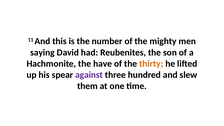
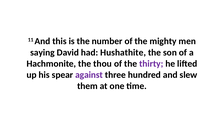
Reubenites: Reubenites -> Hushathite
have: have -> thou
thirty colour: orange -> purple
